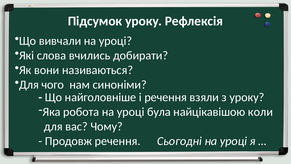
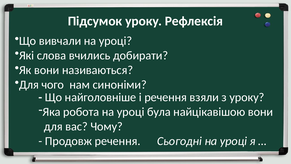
найцікавішою коли: коли -> вони
